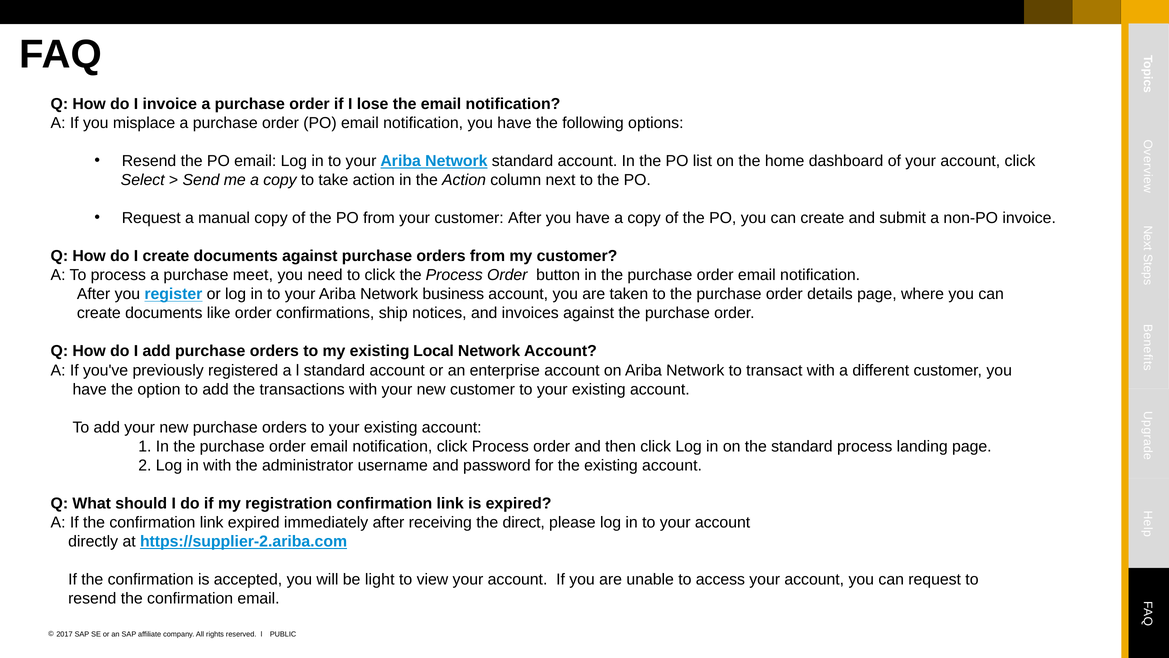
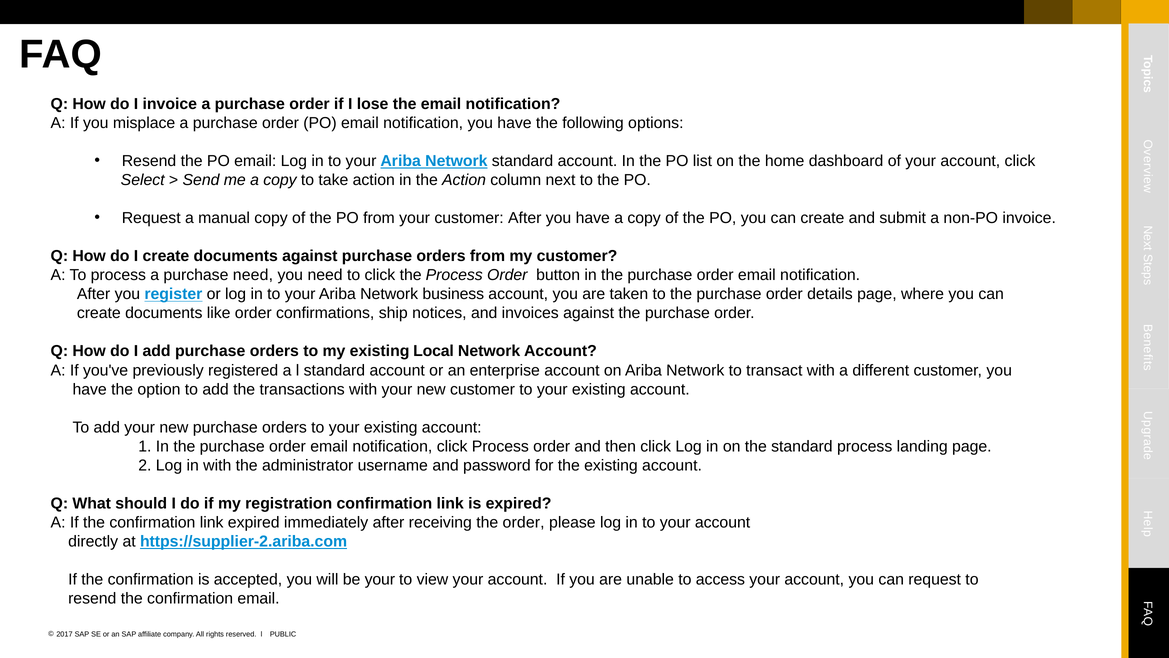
purchase meet: meet -> need
the direct: direct -> order
be light: light -> your
